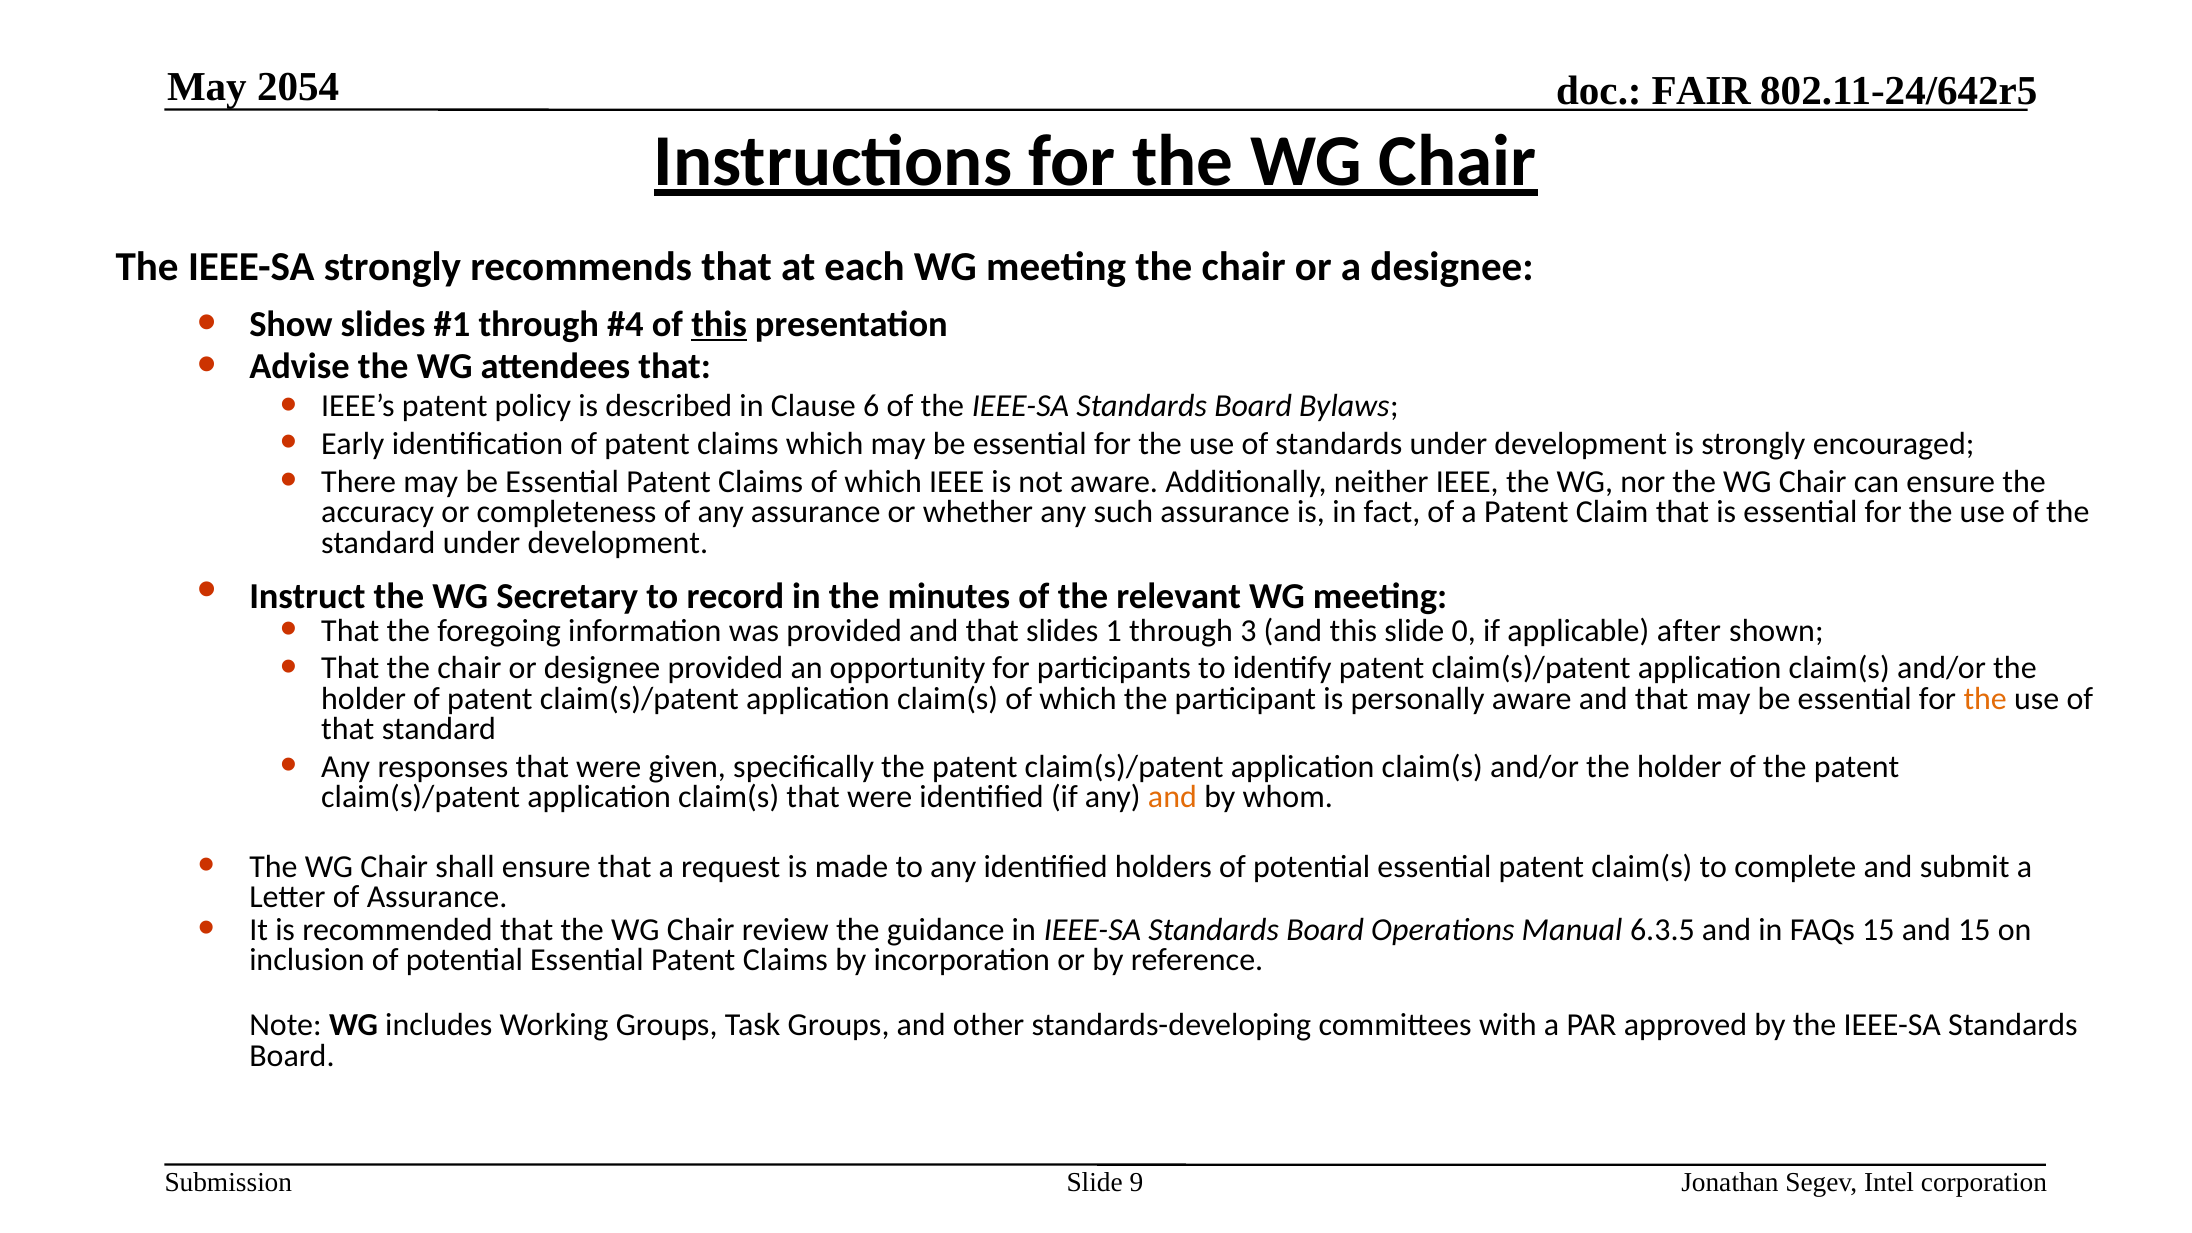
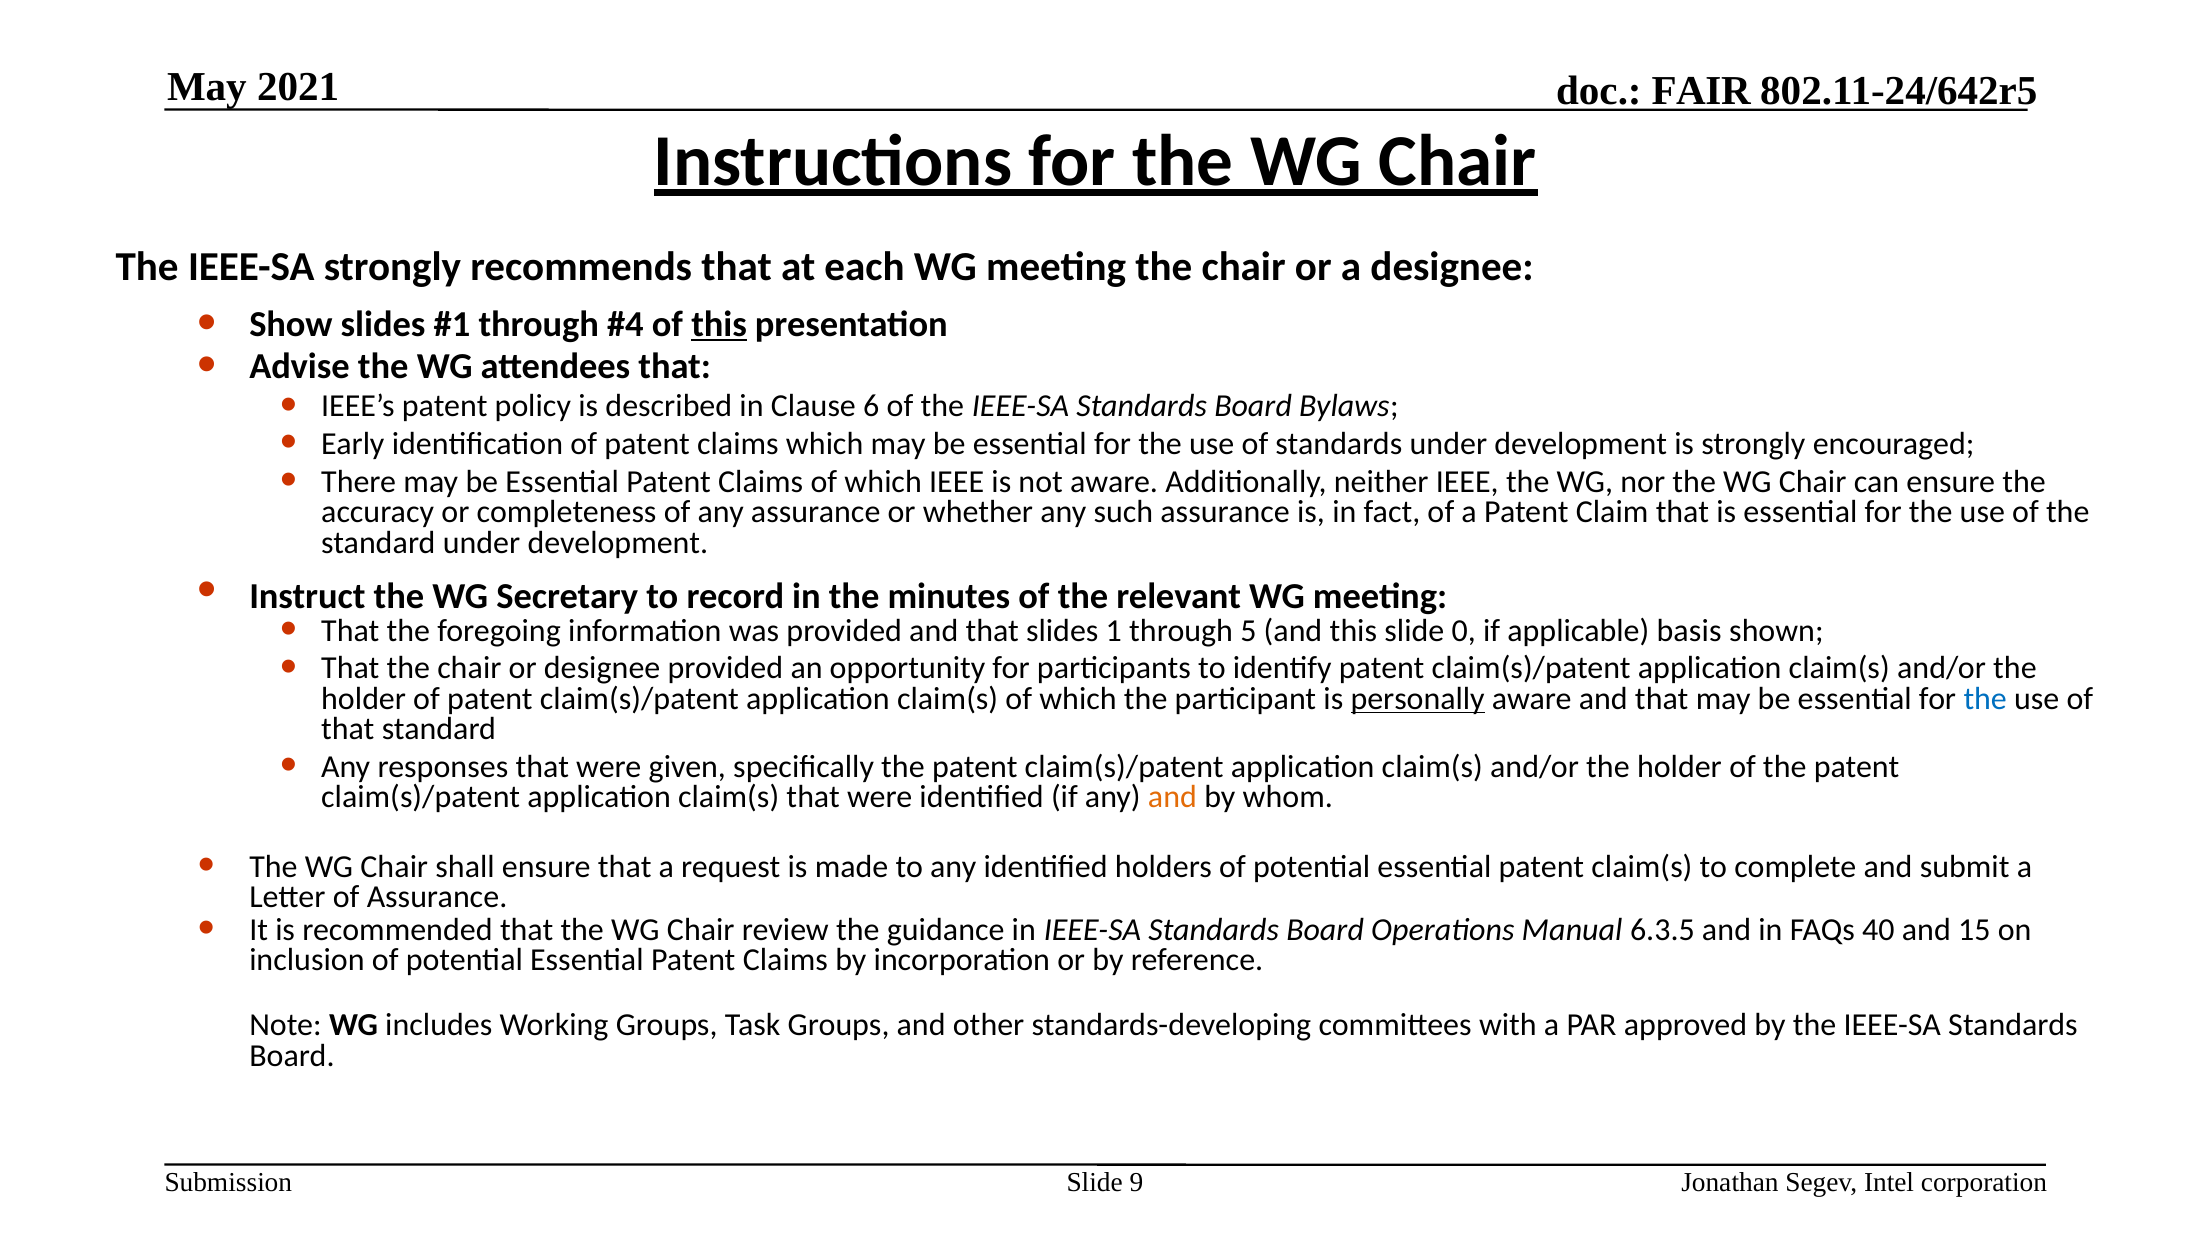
2054: 2054 -> 2021
3: 3 -> 5
after: after -> basis
personally underline: none -> present
the at (1985, 699) colour: orange -> blue
FAQs 15: 15 -> 40
